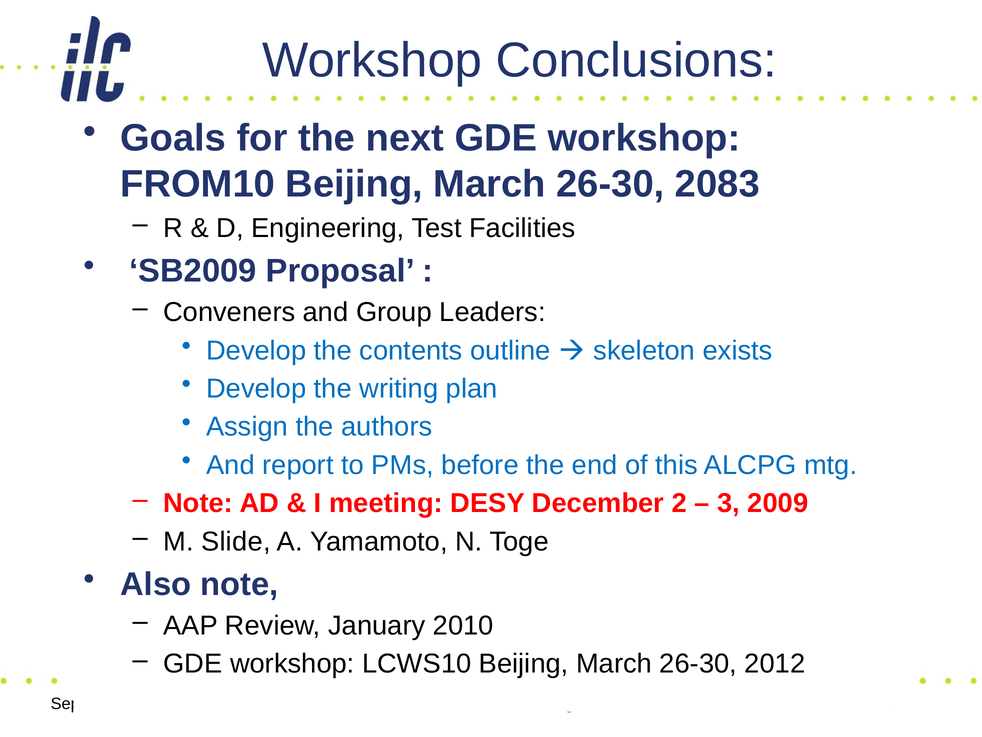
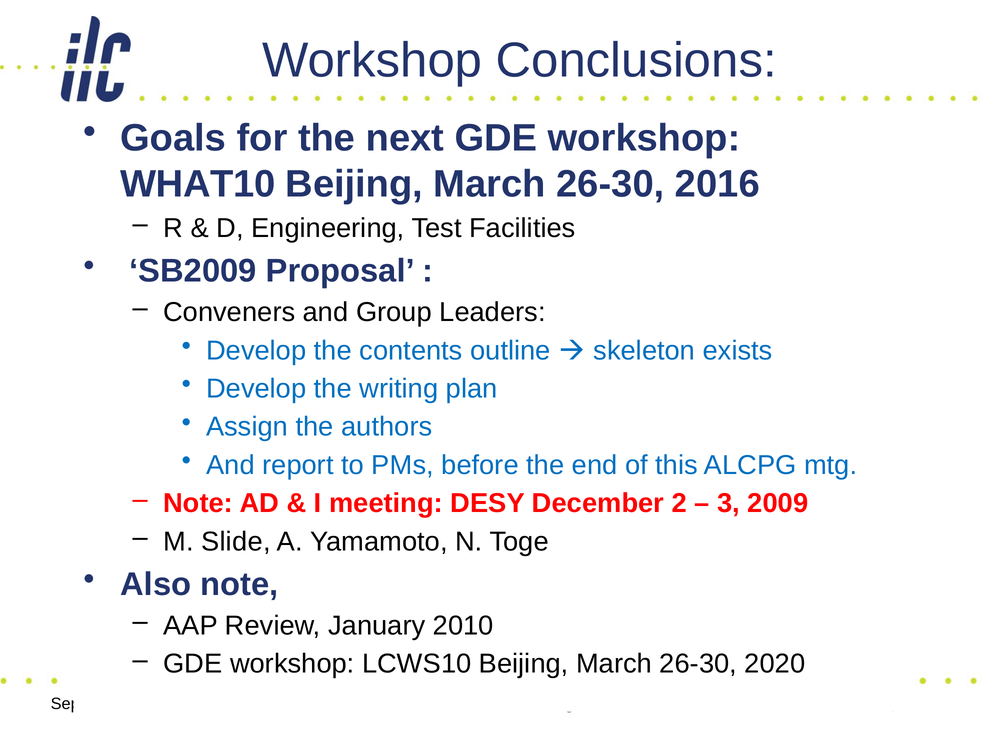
FROM10: FROM10 -> WHAT10
2083: 2083 -> 2016
2012: 2012 -> 2020
